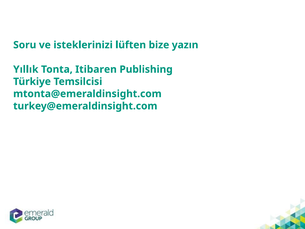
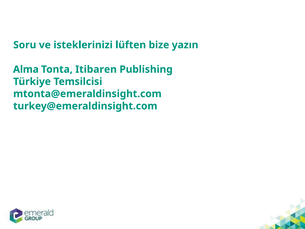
Yıllık: Yıllık -> Alma
